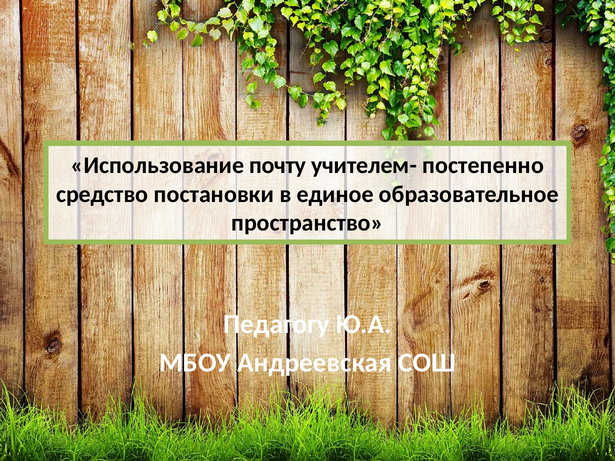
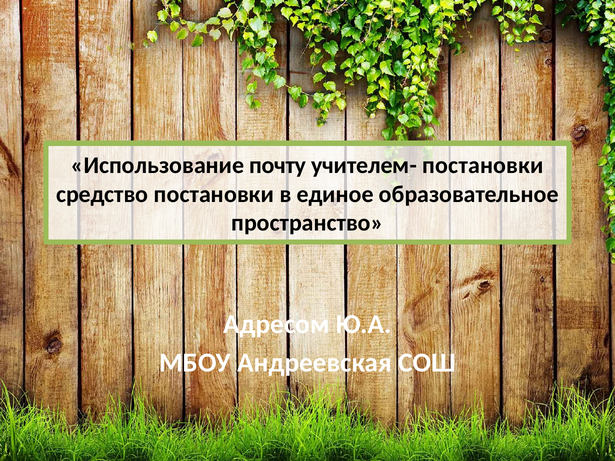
учителем- постепенно: постепенно -> постановки
Педагогу: Педагогу -> Адресом
